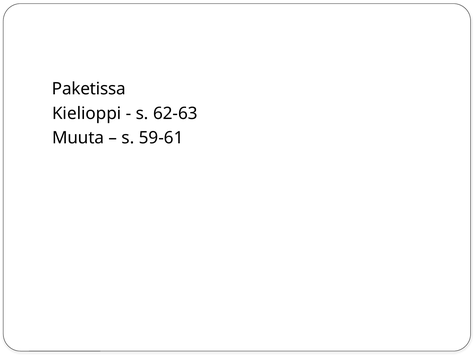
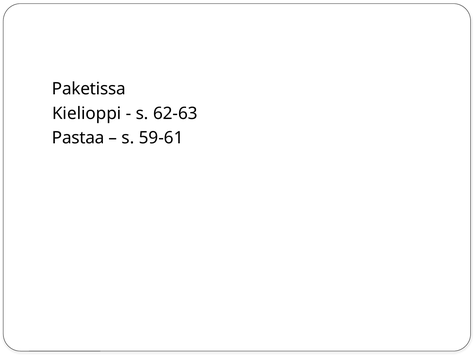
Muuta: Muuta -> Pastaa
